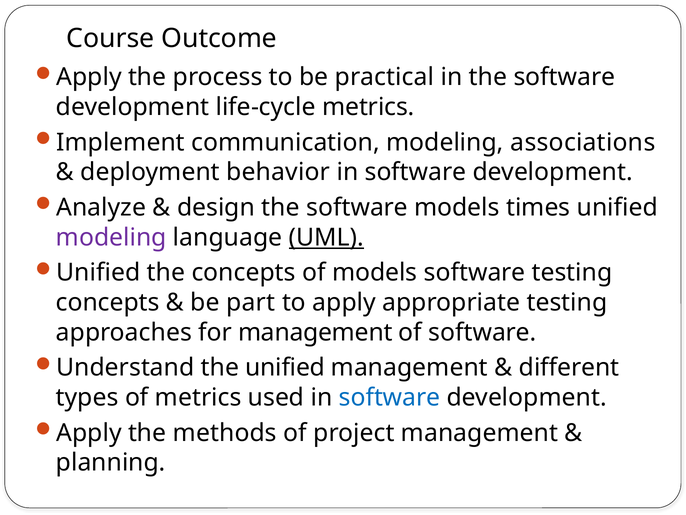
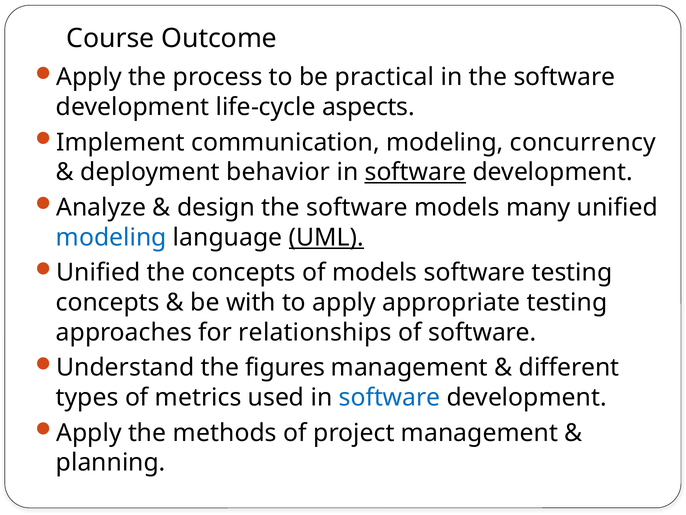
life-cycle metrics: metrics -> aspects
associations: associations -> concurrency
software at (415, 172) underline: none -> present
times: times -> many
modeling at (111, 237) colour: purple -> blue
part: part -> with
for management: management -> relationships
the unified: unified -> figures
